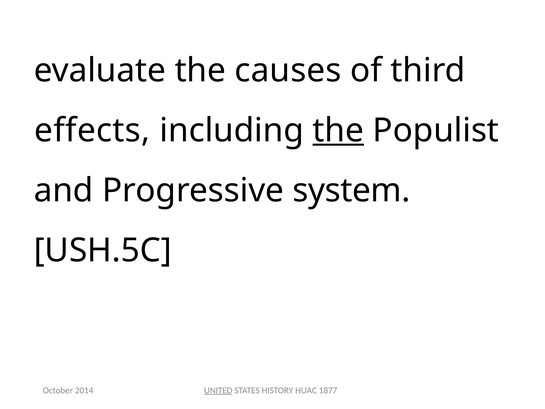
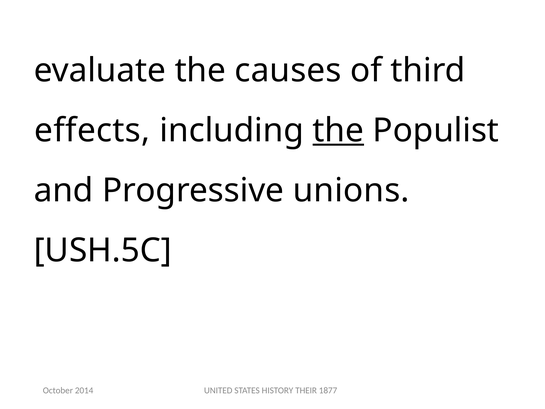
system: system -> unions
UNITED underline: present -> none
HUAC: HUAC -> THEIR
